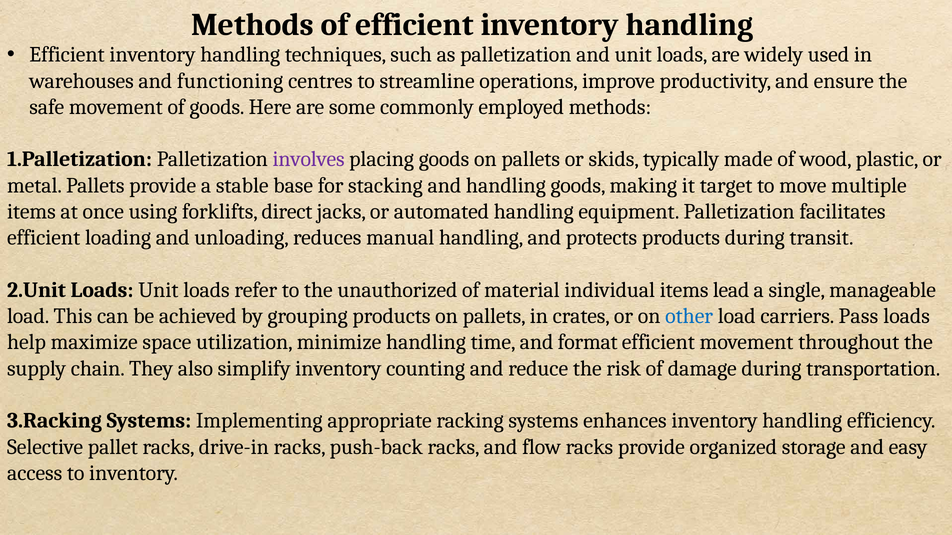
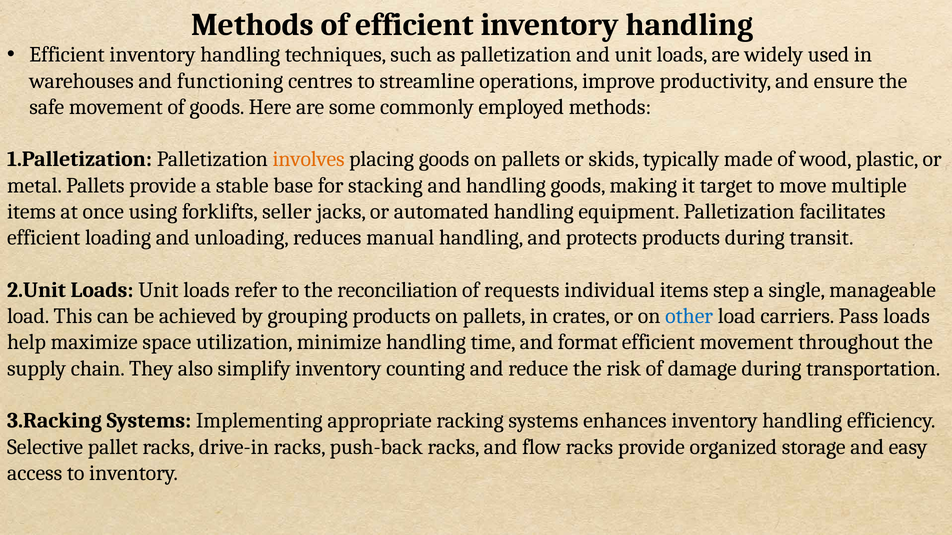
involves colour: purple -> orange
direct: direct -> seller
unauthorized: unauthorized -> reconciliation
material: material -> requests
lead: lead -> step
